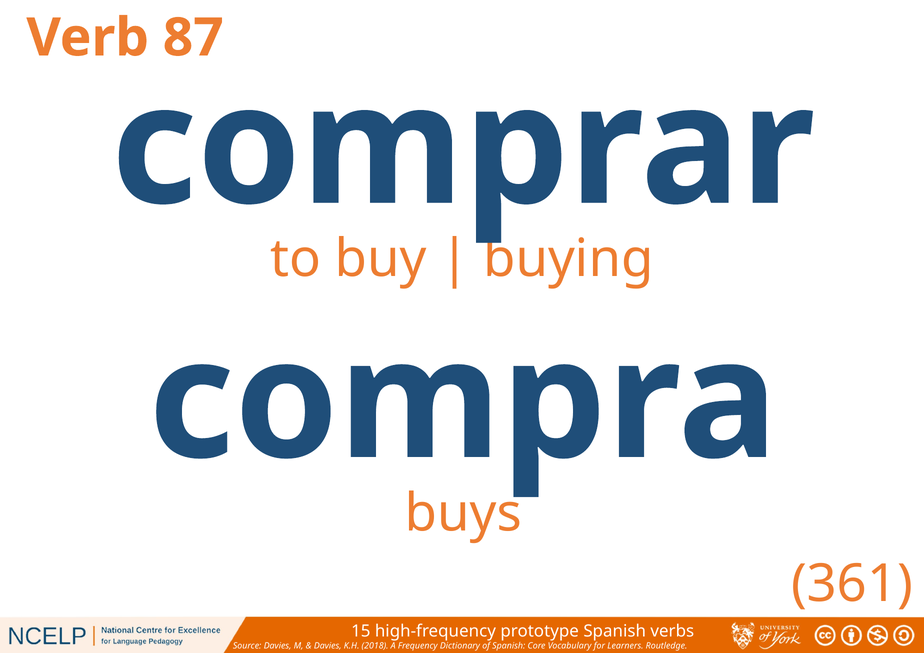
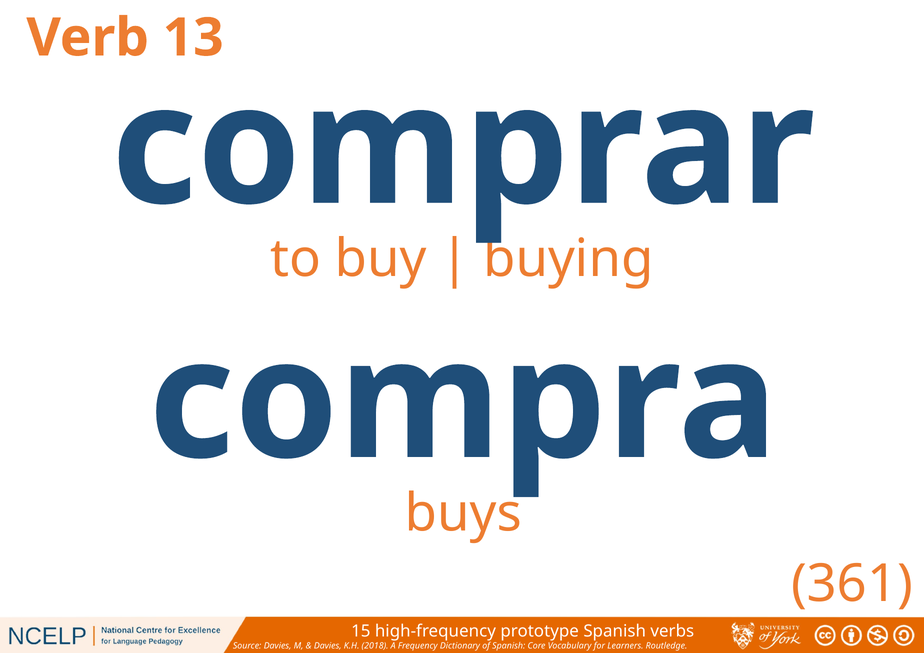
87: 87 -> 13
